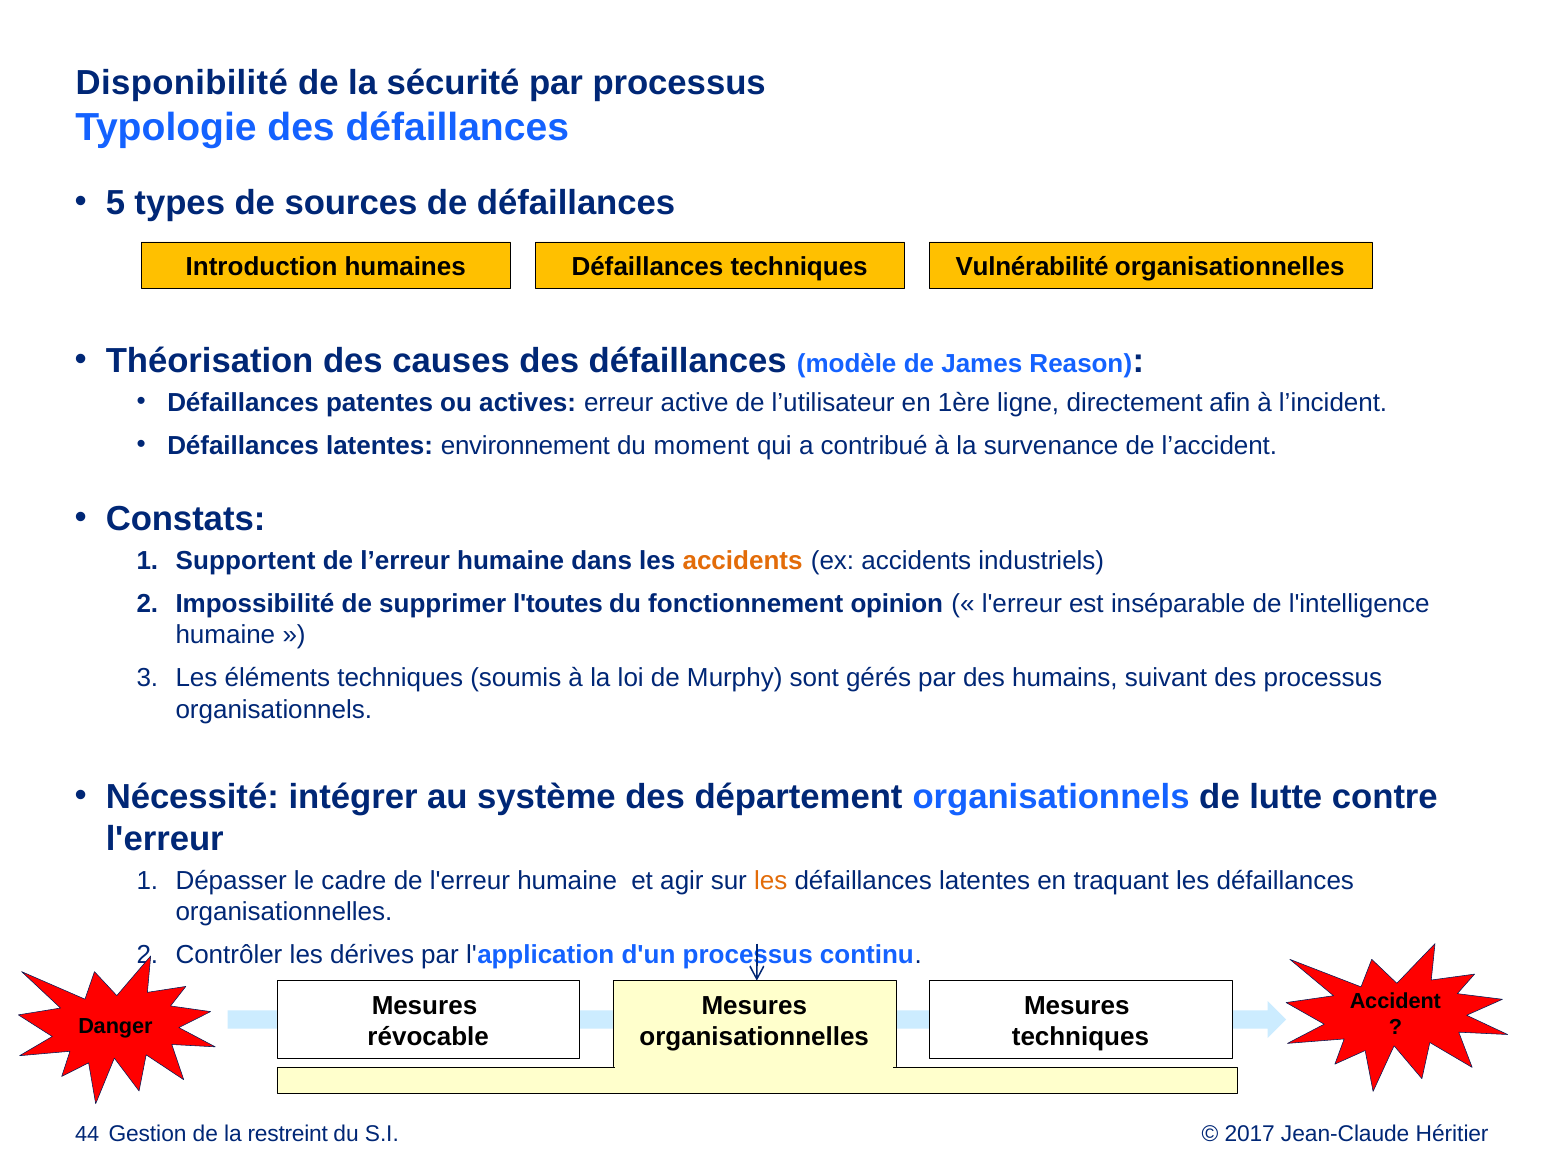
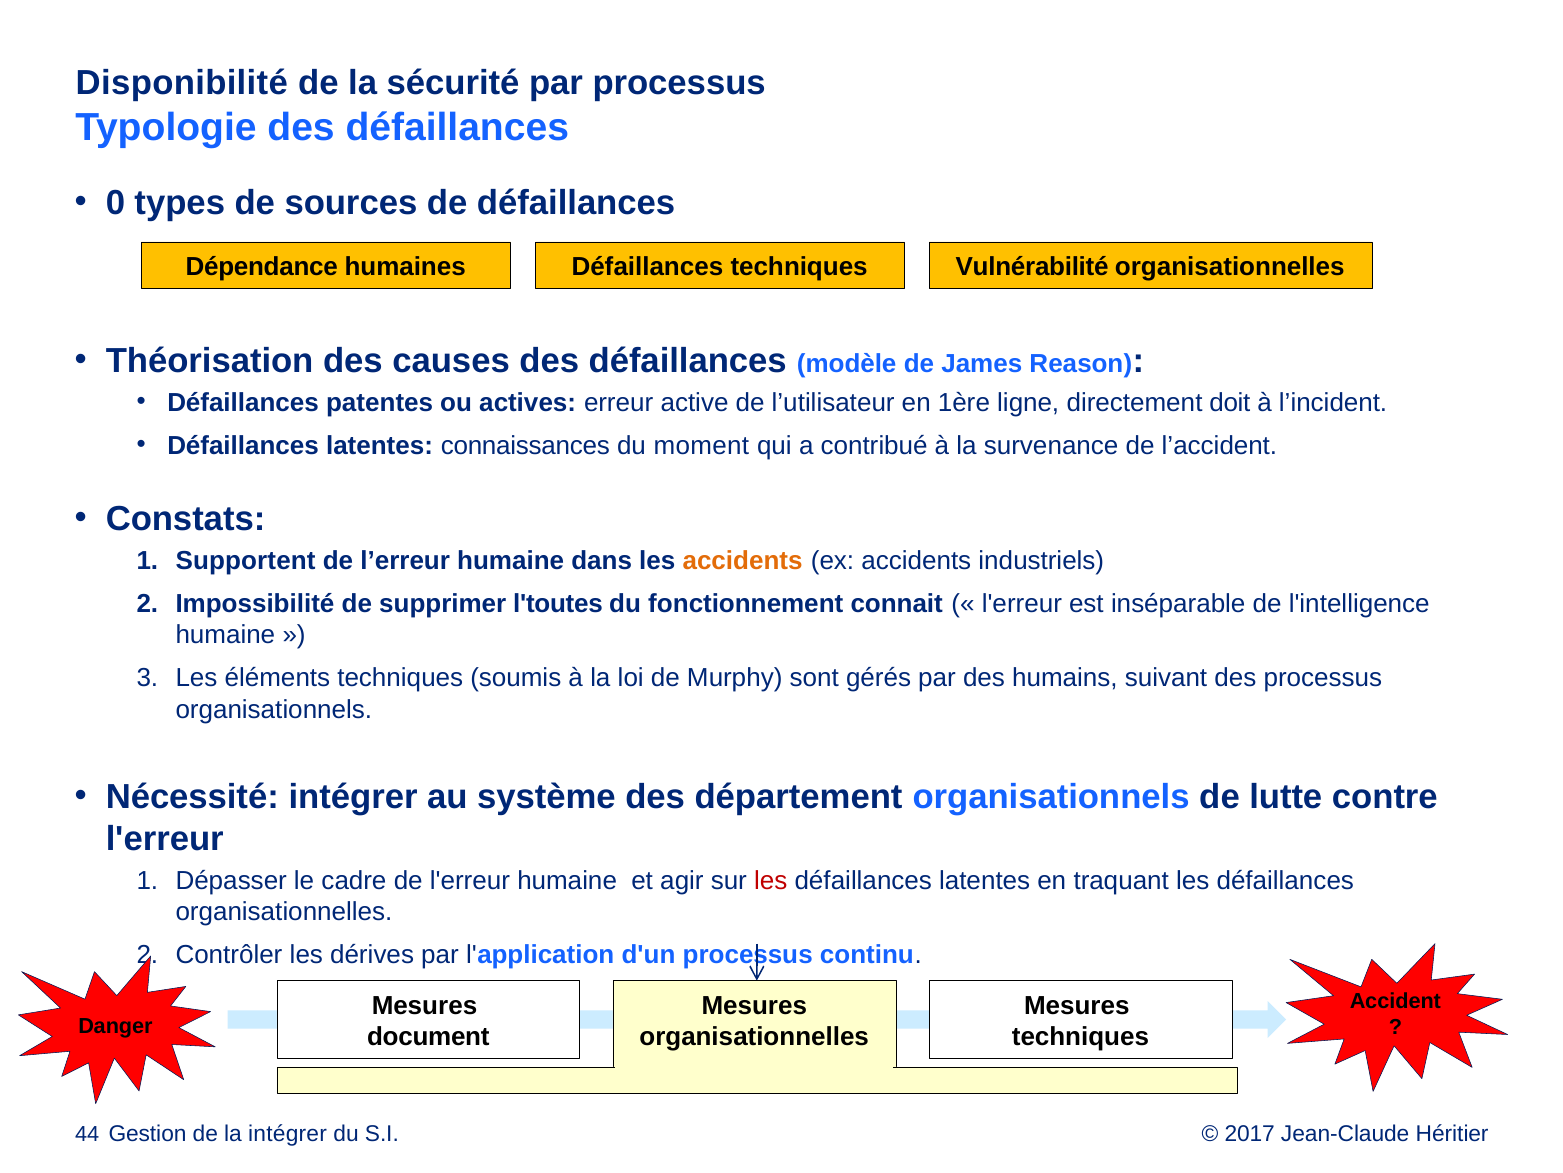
5: 5 -> 0
Introduction: Introduction -> Dépendance
afin: afin -> doit
environnement: environnement -> connaissances
opinion: opinion -> connait
les at (771, 880) colour: orange -> red
révocable: révocable -> document
la restreint: restreint -> intégrer
